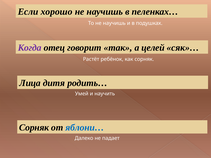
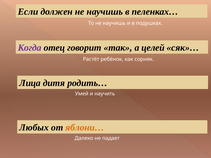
хорошо: хорошо -> должен
Сорняк at (34, 128): Сорняк -> Любых
яблони… colour: blue -> orange
